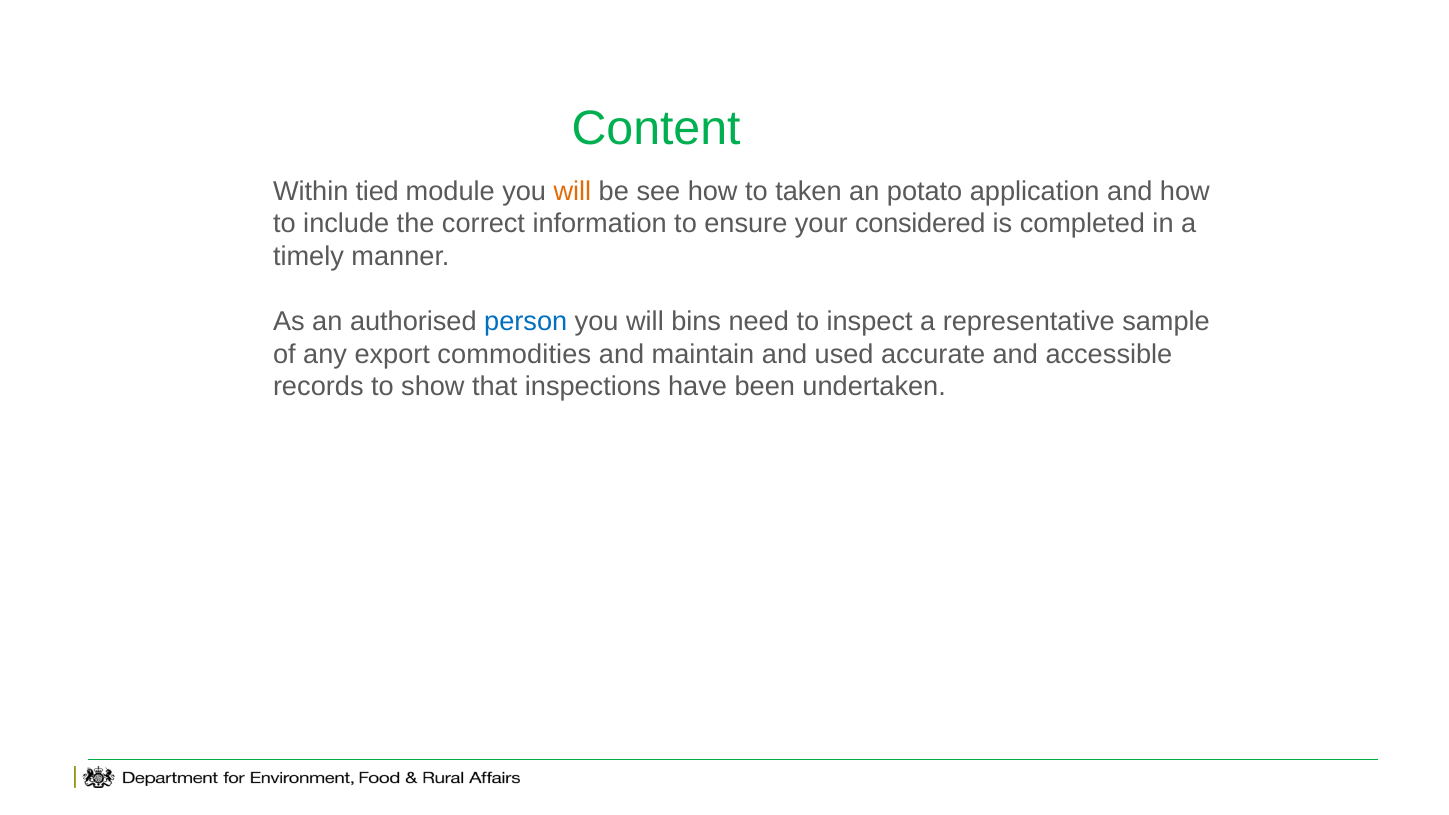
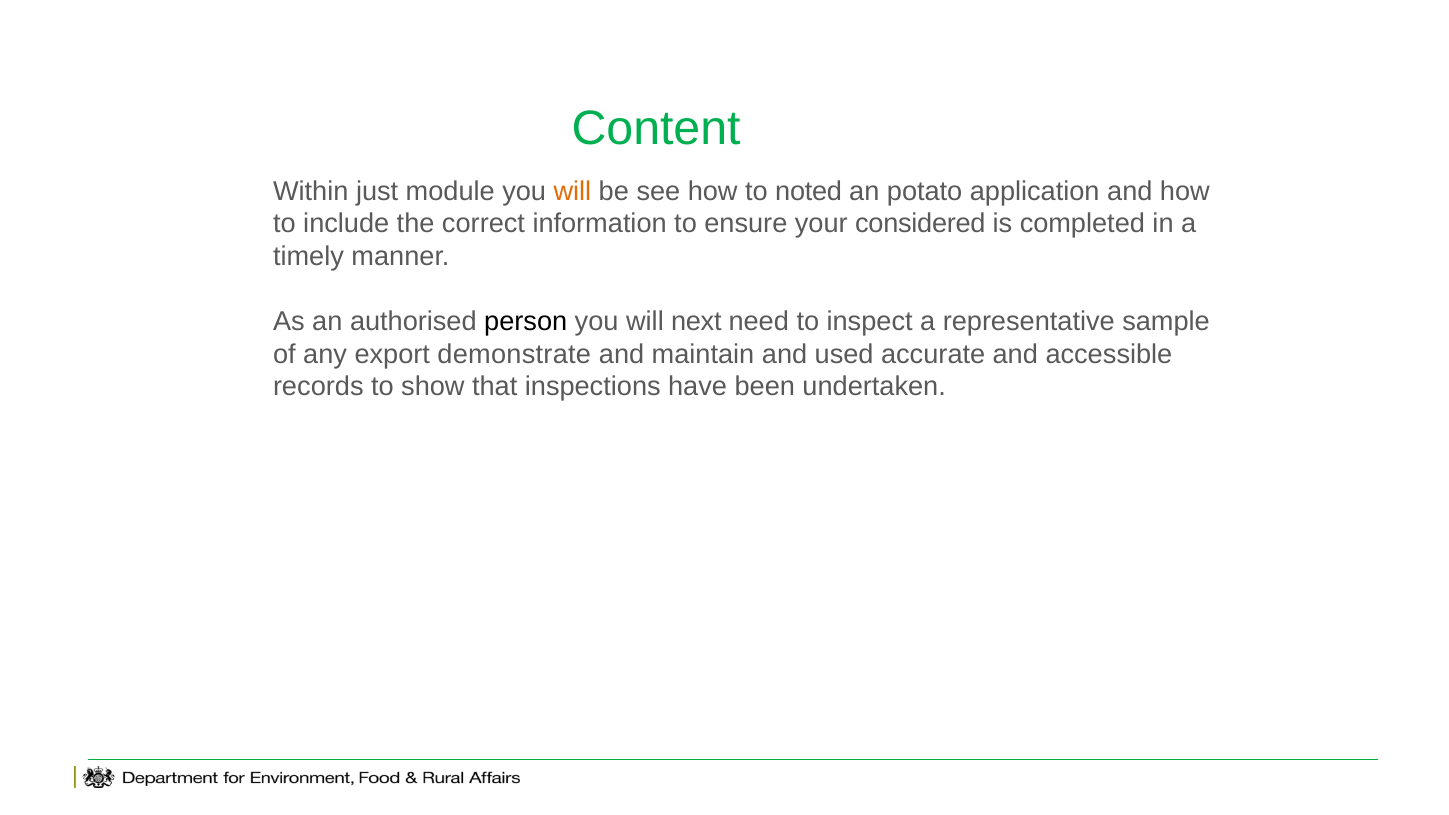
tied: tied -> just
taken: taken -> noted
person colour: blue -> black
bins: bins -> next
commodities: commodities -> demonstrate
